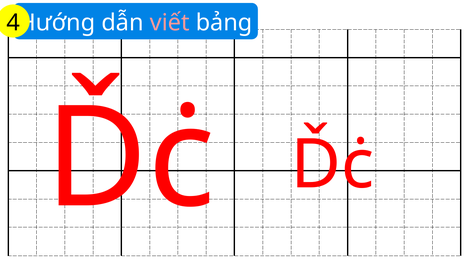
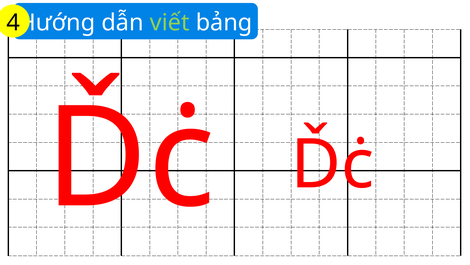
viết colour: pink -> light green
